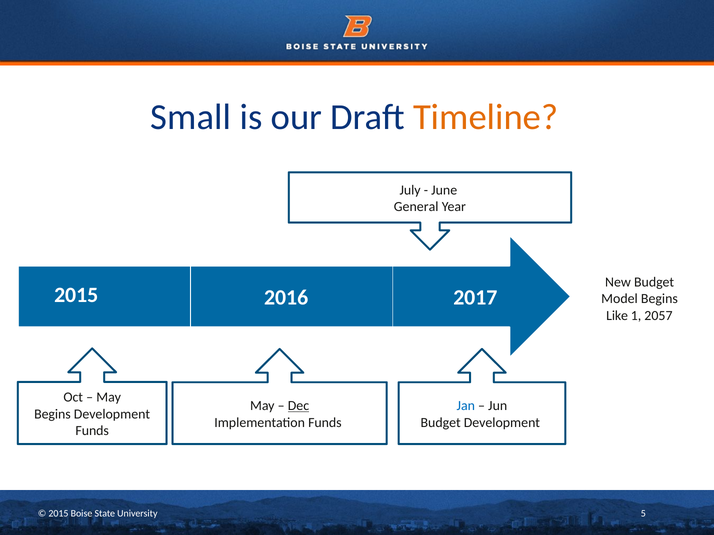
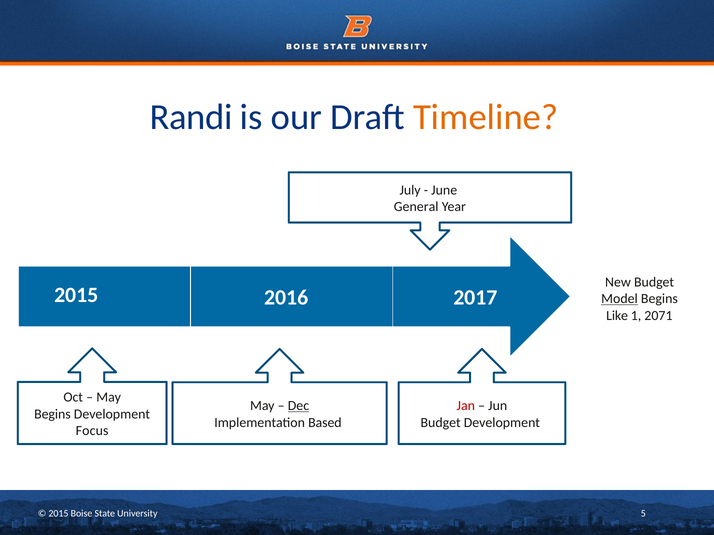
Small: Small -> Randi
Model underline: none -> present
2057: 2057 -> 2071
Jan colour: blue -> red
Implementation Funds: Funds -> Based
Funds at (92, 431): Funds -> Focus
